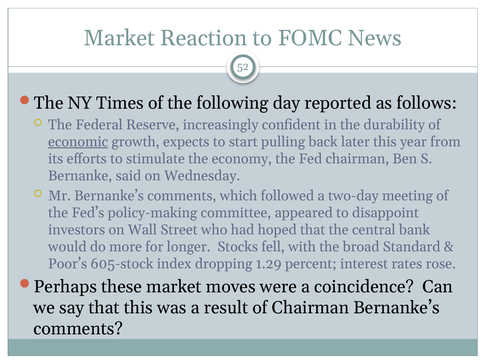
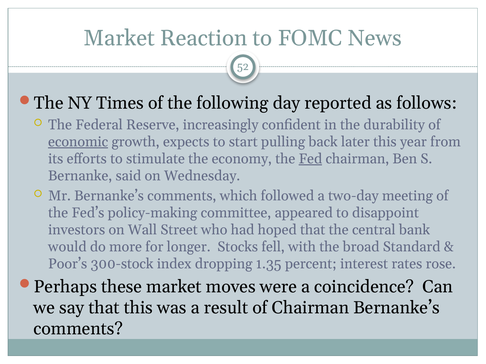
Fed underline: none -> present
605-stock: 605-stock -> 300-stock
1.29: 1.29 -> 1.35
